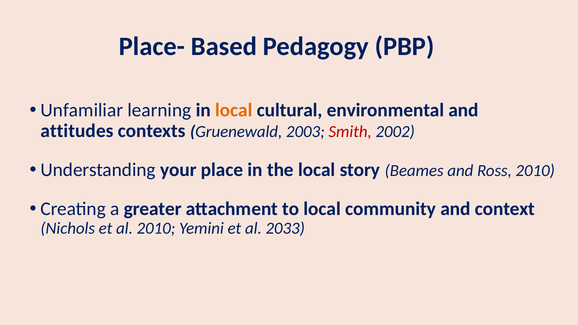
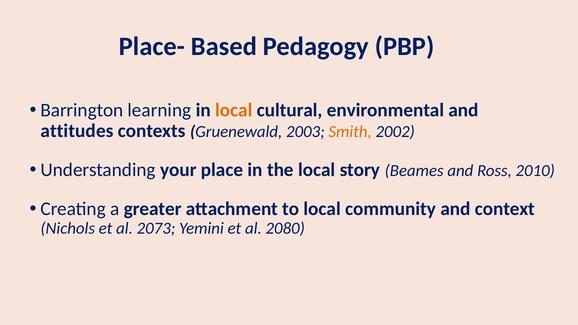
Unfamiliar: Unfamiliar -> Barrington
Smith colour: red -> orange
al 2010: 2010 -> 2073
2033: 2033 -> 2080
